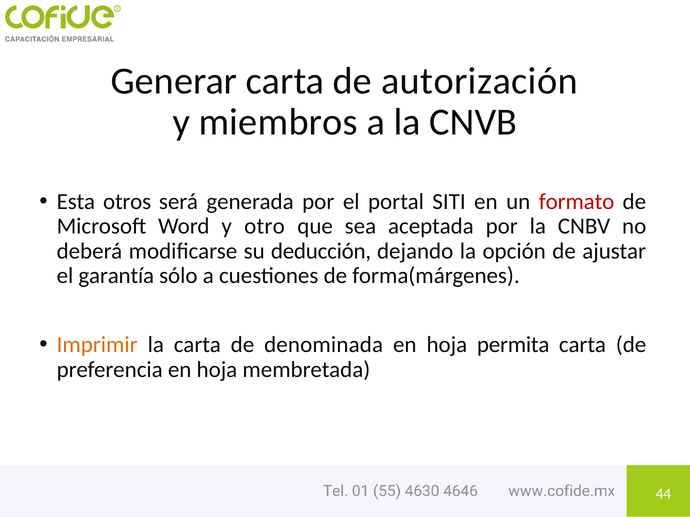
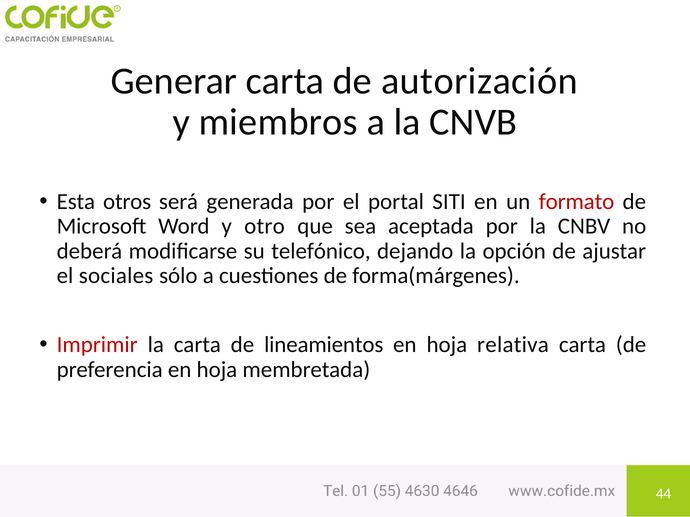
deducción: deducción -> telefónico
garantía: garantía -> sociales
Imprimir colour: orange -> red
denominada: denominada -> lineamientos
permita: permita -> relativa
